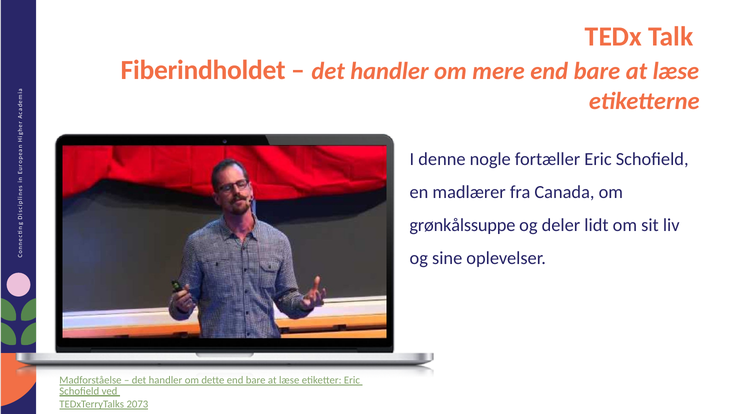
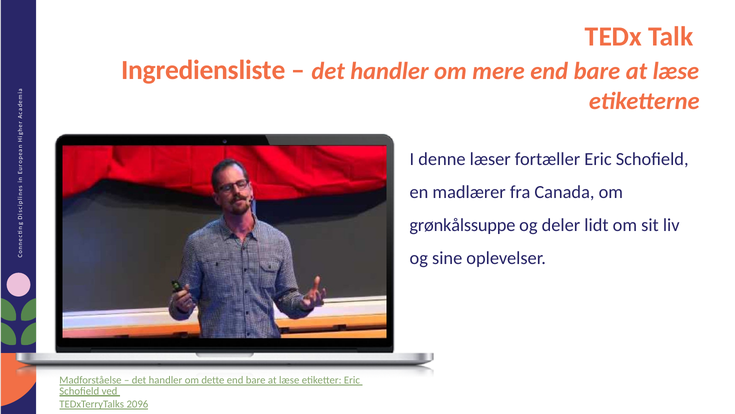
Fiberindholdet: Fiberindholdet -> Ingrediensliste
nogle: nogle -> læser
2073: 2073 -> 2096
